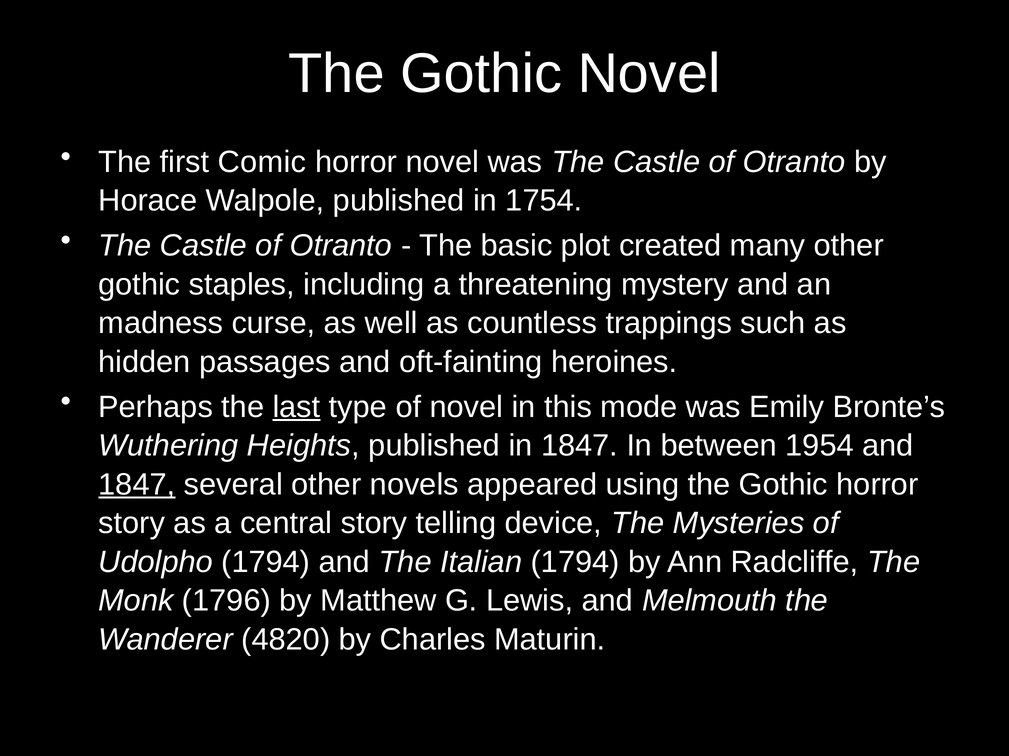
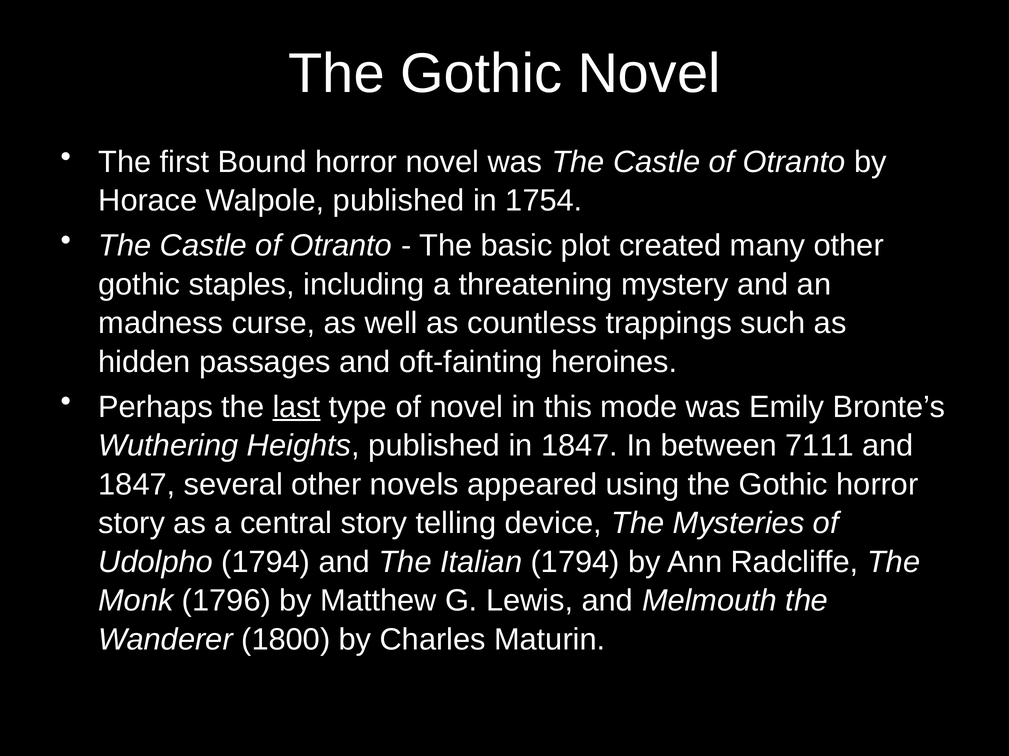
Comic: Comic -> Bound
1954: 1954 -> 7111
1847 at (137, 485) underline: present -> none
4820: 4820 -> 1800
